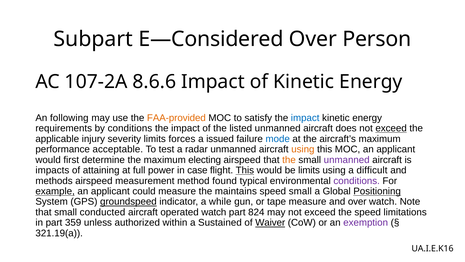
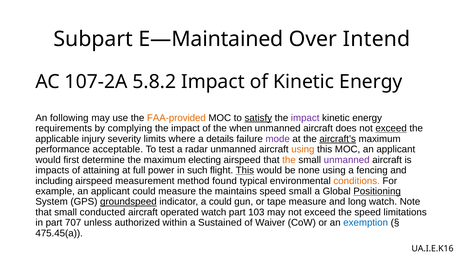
E—Considered: E—Considered -> E—Maintained
Person: Person -> Intend
8.6.6: 8.6.6 -> 5.8.2
satisfy underline: none -> present
impact at (305, 118) colour: blue -> purple
by conditions: conditions -> complying
listed: listed -> when
forces: forces -> where
issued: issued -> details
mode colour: blue -> purple
aircraft’s underline: none -> present
case: case -> such
be limits: limits -> none
difficult: difficult -> fencing
methods: methods -> including
conditions at (357, 180) colour: purple -> orange
example underline: present -> none
a while: while -> could
and over: over -> long
824: 824 -> 103
359: 359 -> 707
Waiver underline: present -> none
exemption colour: purple -> blue
321.19(a: 321.19(a -> 475.45(a
